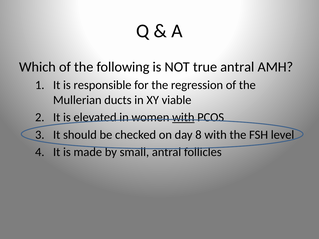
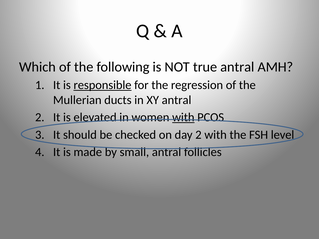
responsible underline: none -> present
XY viable: viable -> antral
day 8: 8 -> 2
